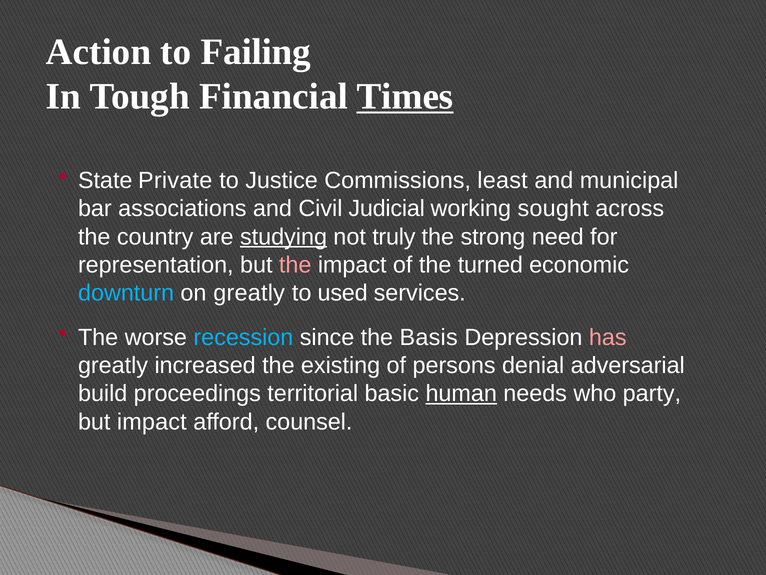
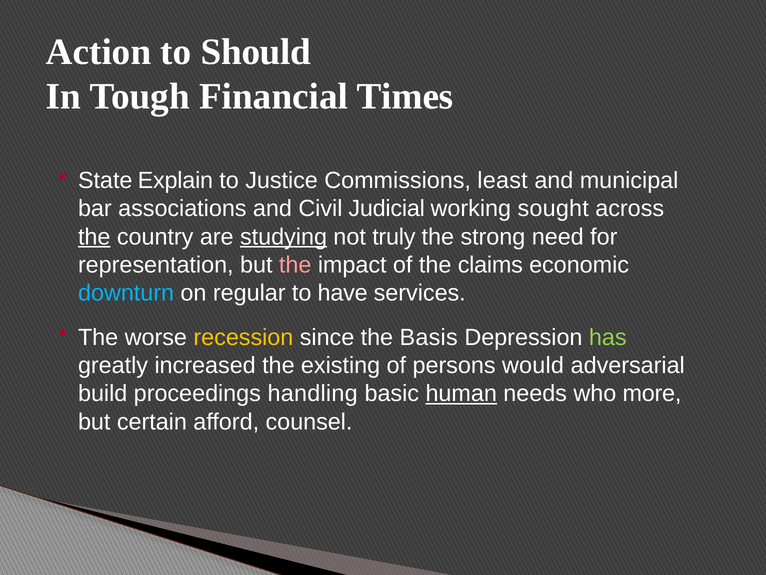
Failing: Failing -> Should
Times underline: present -> none
Private: Private -> Explain
the at (94, 237) underline: none -> present
turned: turned -> claims
on greatly: greatly -> regular
used: used -> have
recession colour: light blue -> yellow
has colour: pink -> light green
denial: denial -> would
territorial: territorial -> handling
party: party -> more
but impact: impact -> certain
